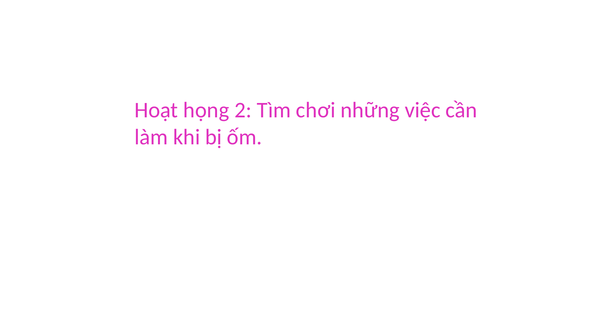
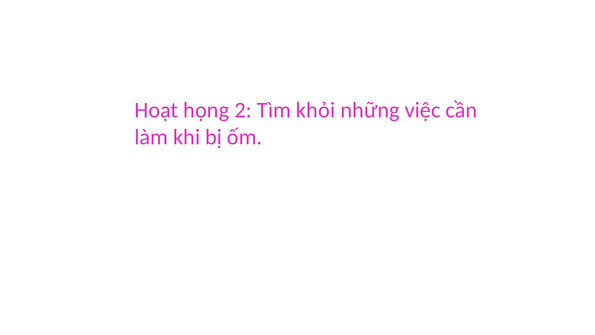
chơi: chơi -> khỏi
